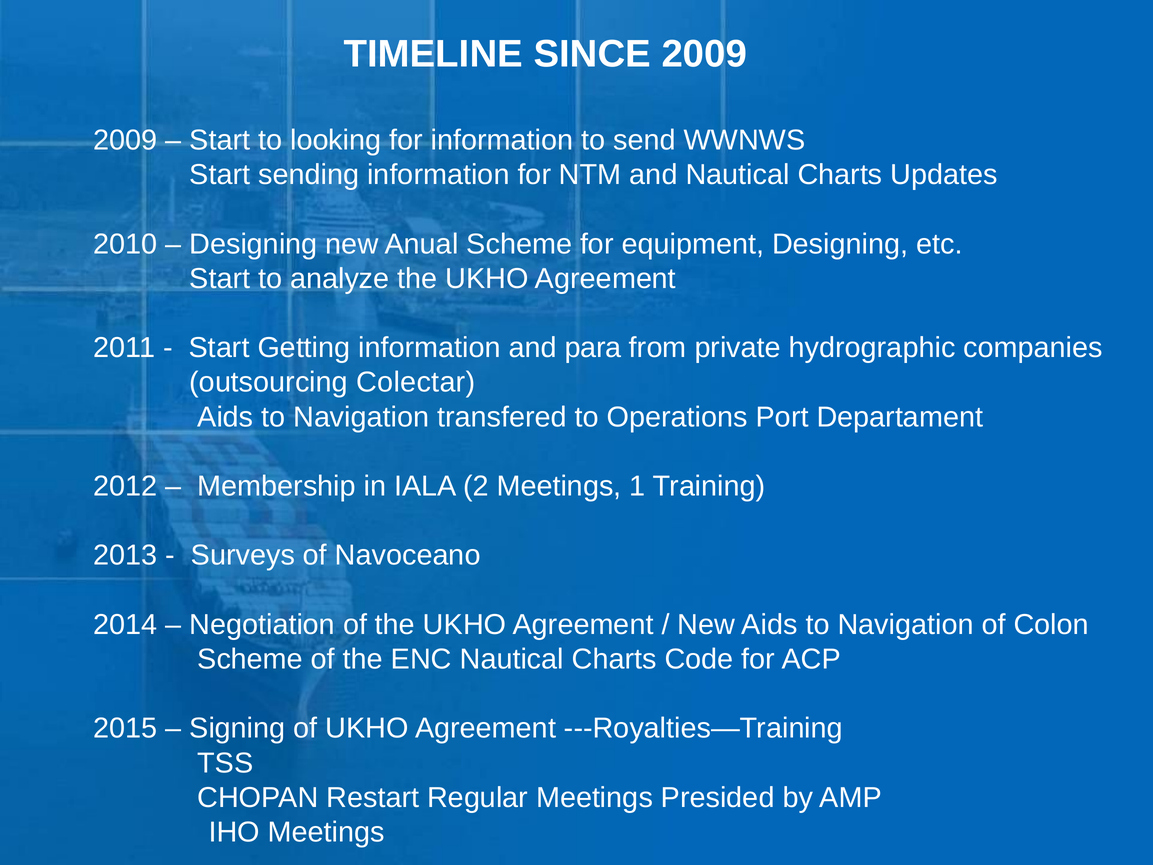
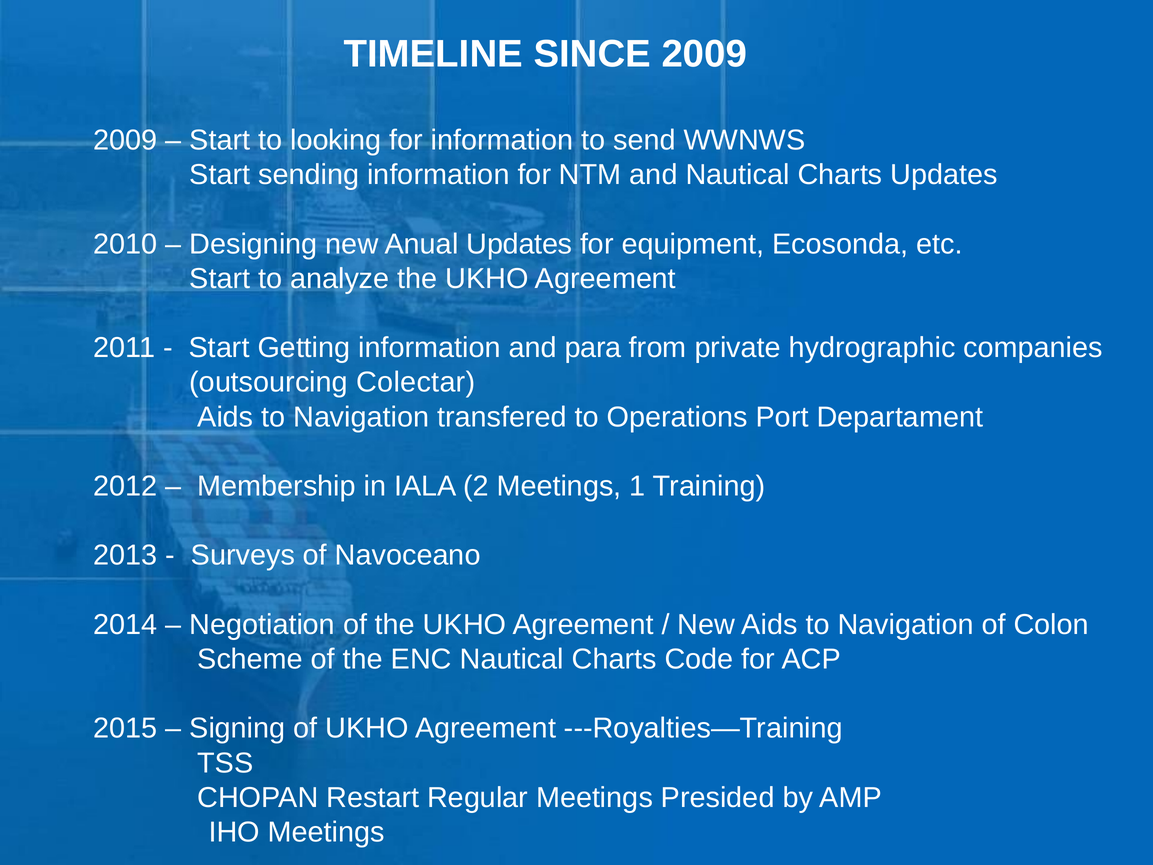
Anual Scheme: Scheme -> Updates
equipment Designing: Designing -> Ecosonda
